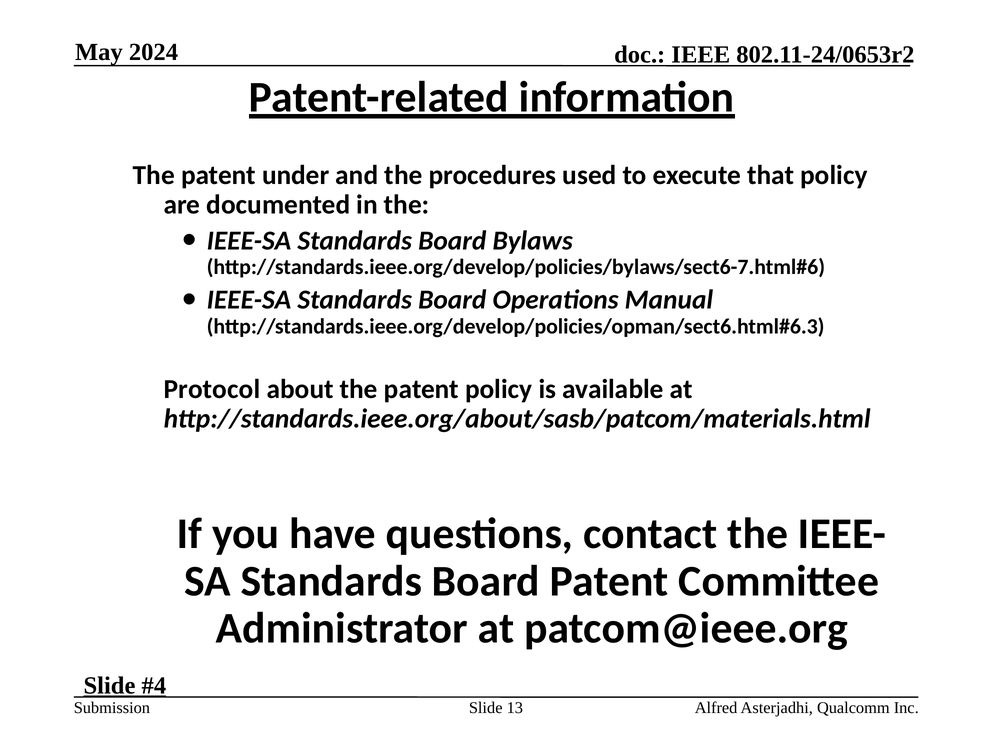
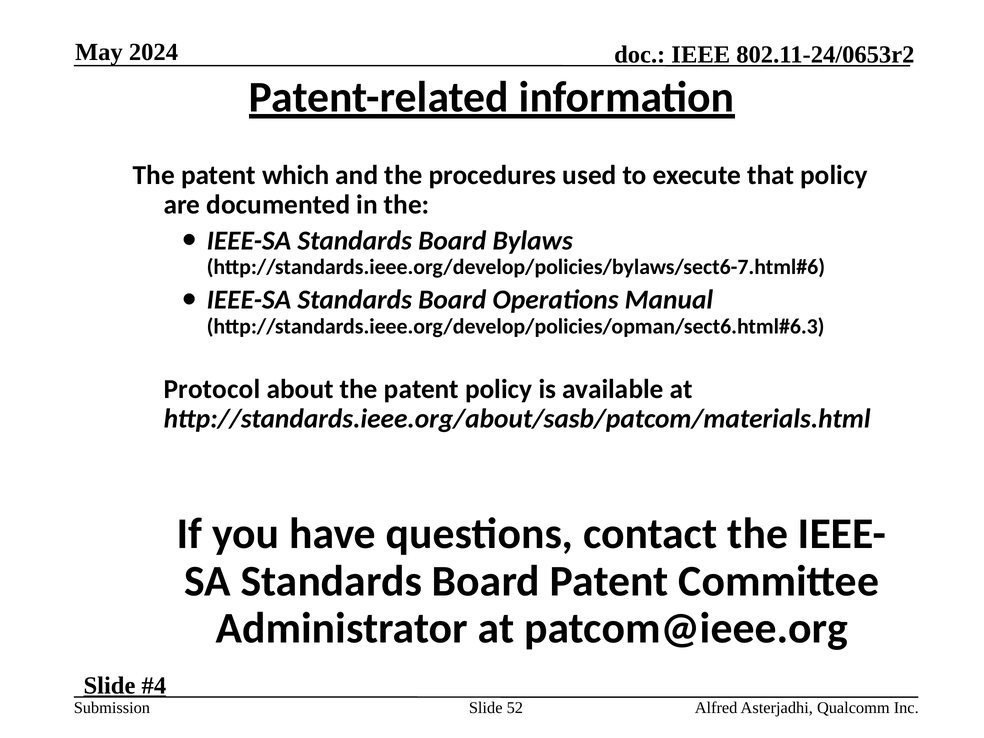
under: under -> which
13: 13 -> 52
